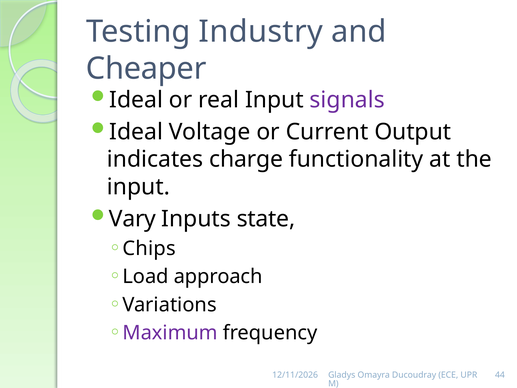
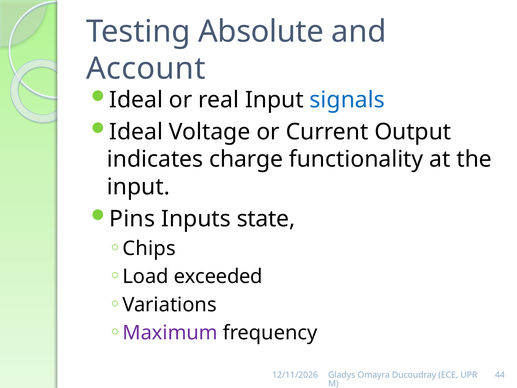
Industry: Industry -> Absolute
Cheaper: Cheaper -> Account
signals colour: purple -> blue
Vary: Vary -> Pins
approach: approach -> exceeded
